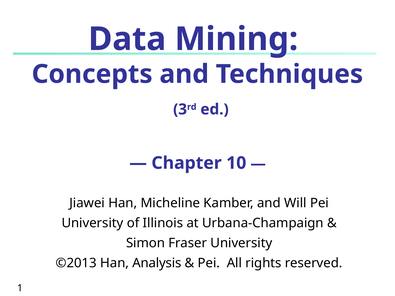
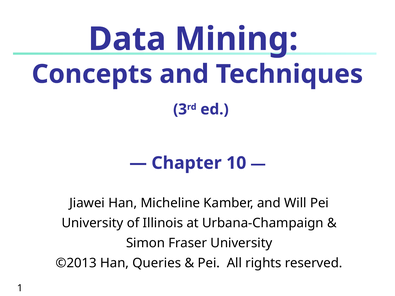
Analysis: Analysis -> Queries
